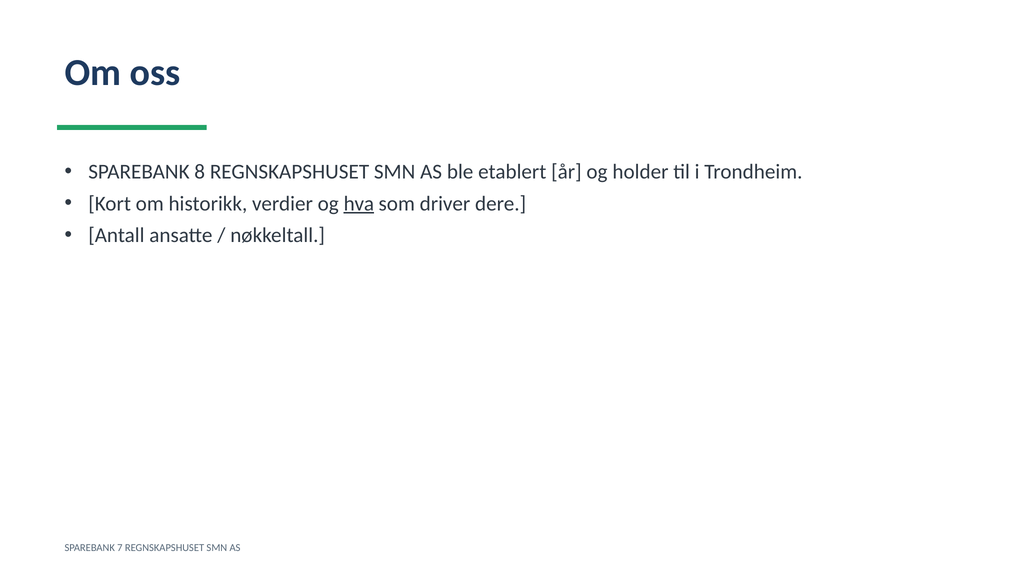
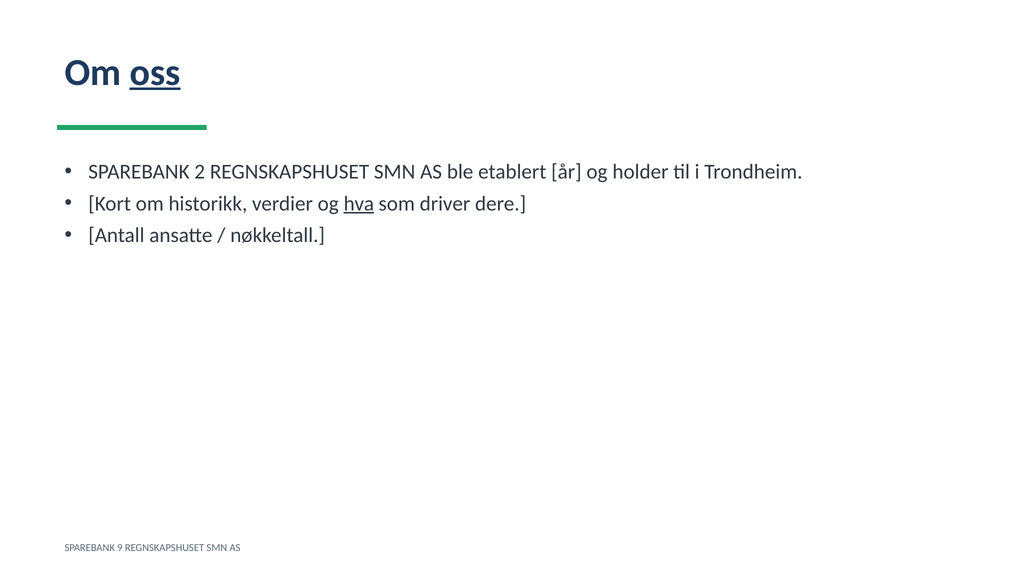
oss underline: none -> present
8: 8 -> 2
7: 7 -> 9
